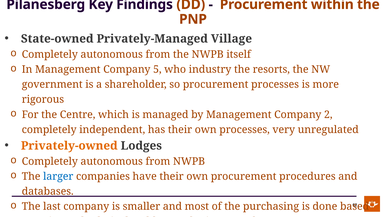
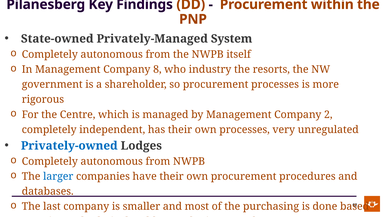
Village: Village -> System
5: 5 -> 8
Privately-owned colour: orange -> blue
